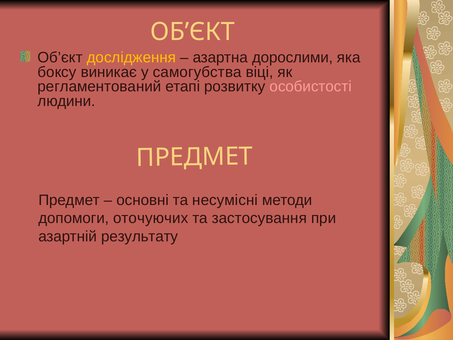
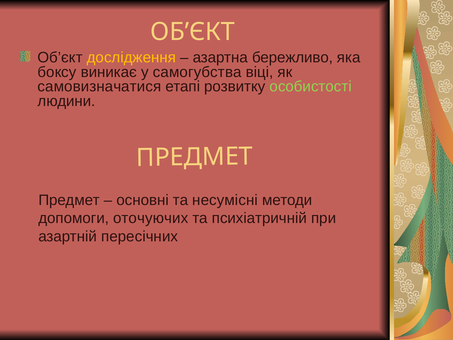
дорослими: дорослими -> бережливо
регламентований: регламентований -> самовизначатися
особистості colour: pink -> light green
застосування: застосування -> психіатричній
результату: результату -> пересічних
